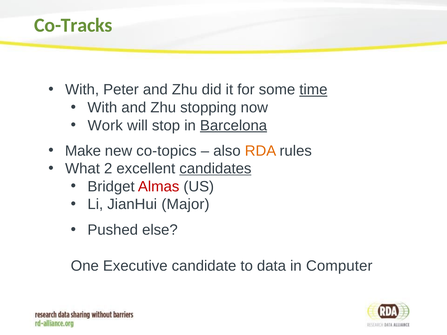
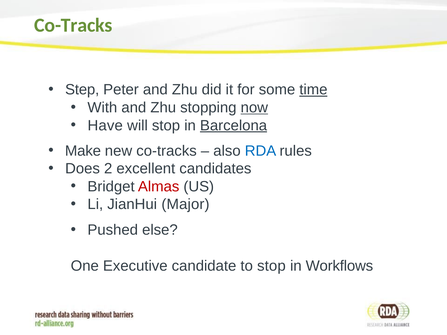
With at (82, 90): With -> Step
now underline: none -> present
Work: Work -> Have
new co-topics: co-topics -> co-tracks
RDA colour: orange -> blue
What: What -> Does
candidates underline: present -> none
to data: data -> stop
Computer: Computer -> Workflows
